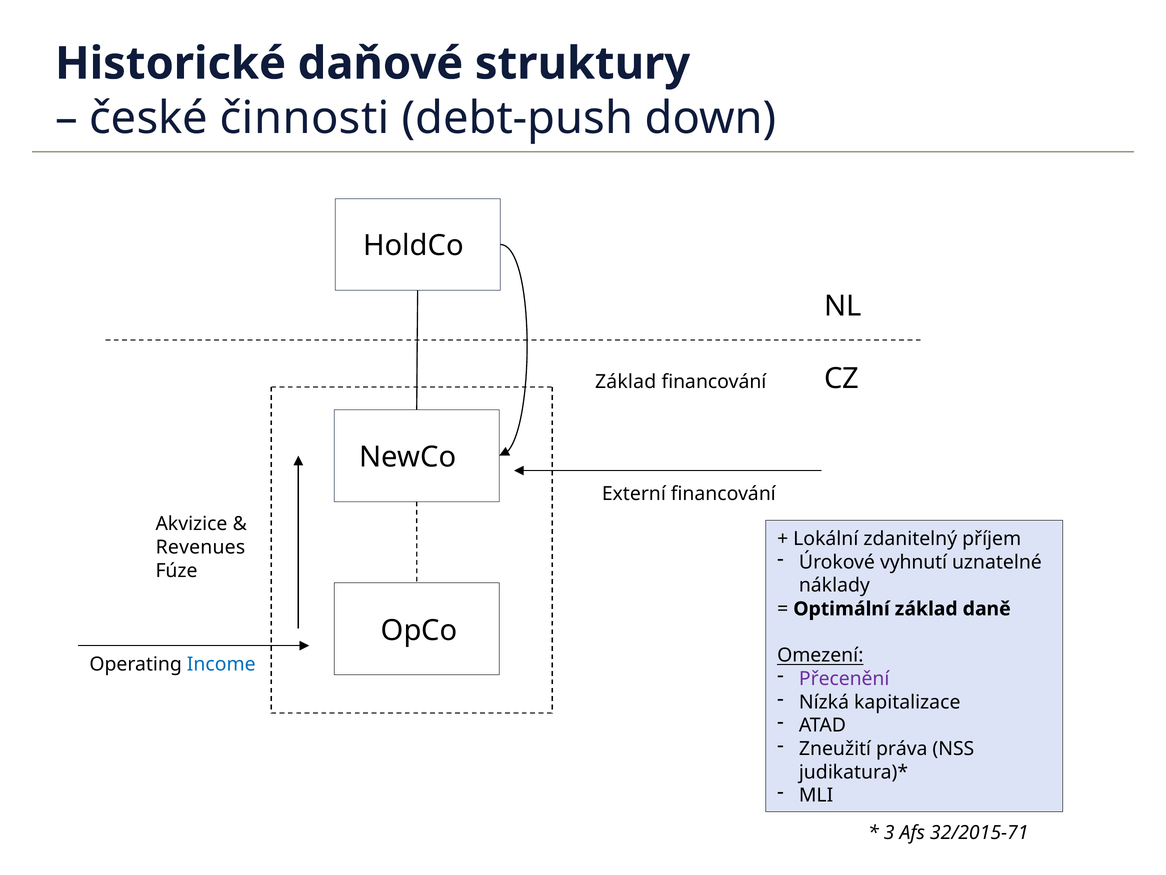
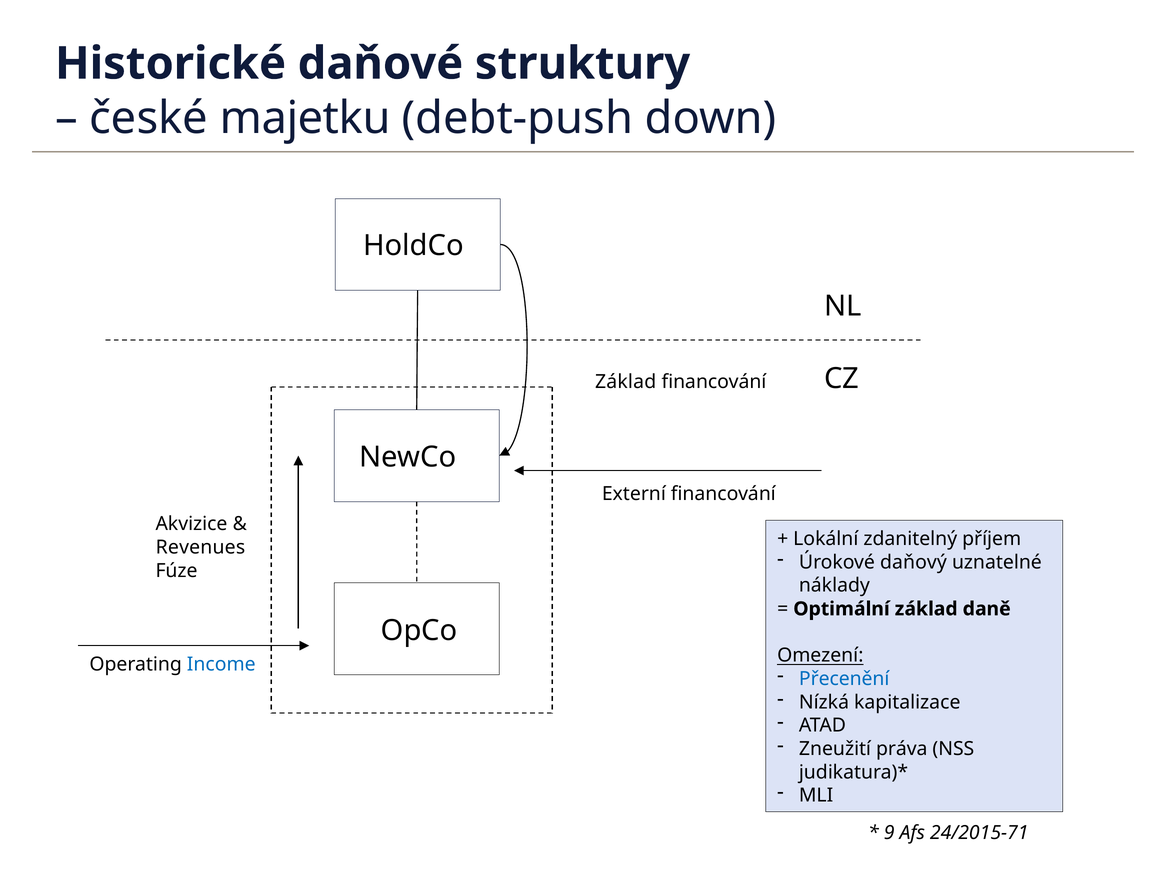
činnosti: činnosti -> majetku
vyhnutí: vyhnutí -> daňový
Přecenění colour: purple -> blue
3: 3 -> 9
32/2015-71: 32/2015-71 -> 24/2015-71
